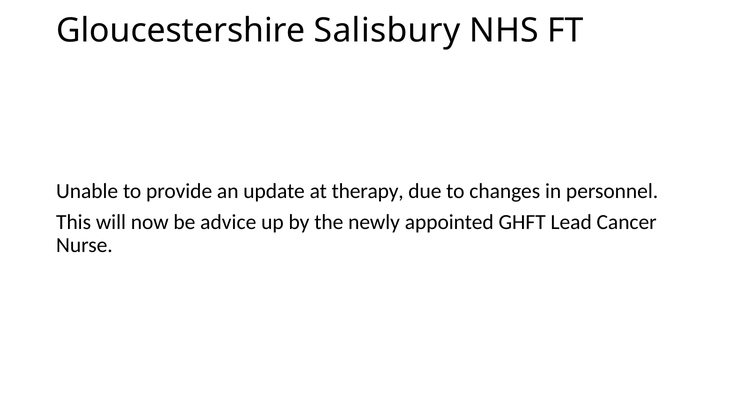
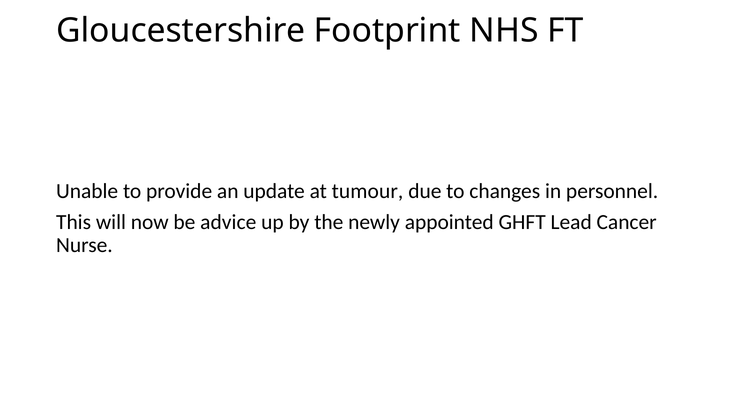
Salisbury: Salisbury -> Footprint
therapy: therapy -> tumour
